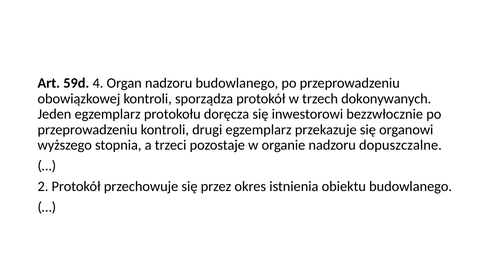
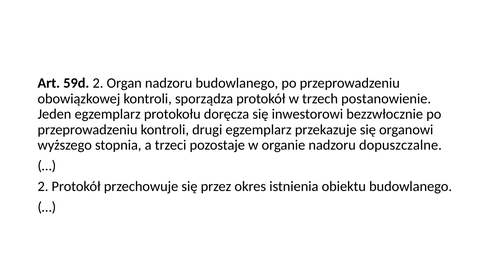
59d 4: 4 -> 2
dokonywanych: dokonywanych -> postanowienie
